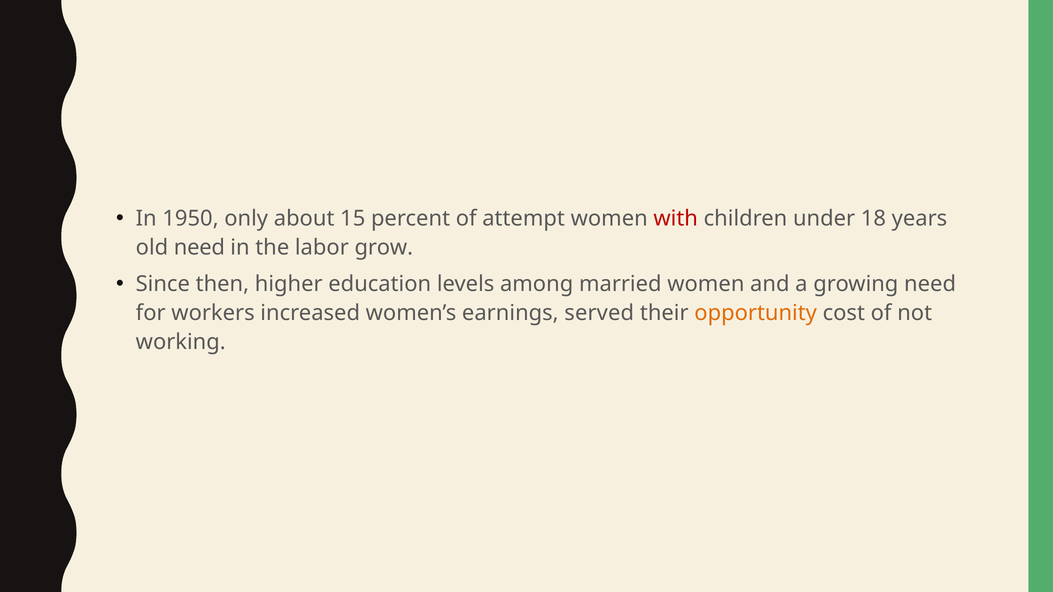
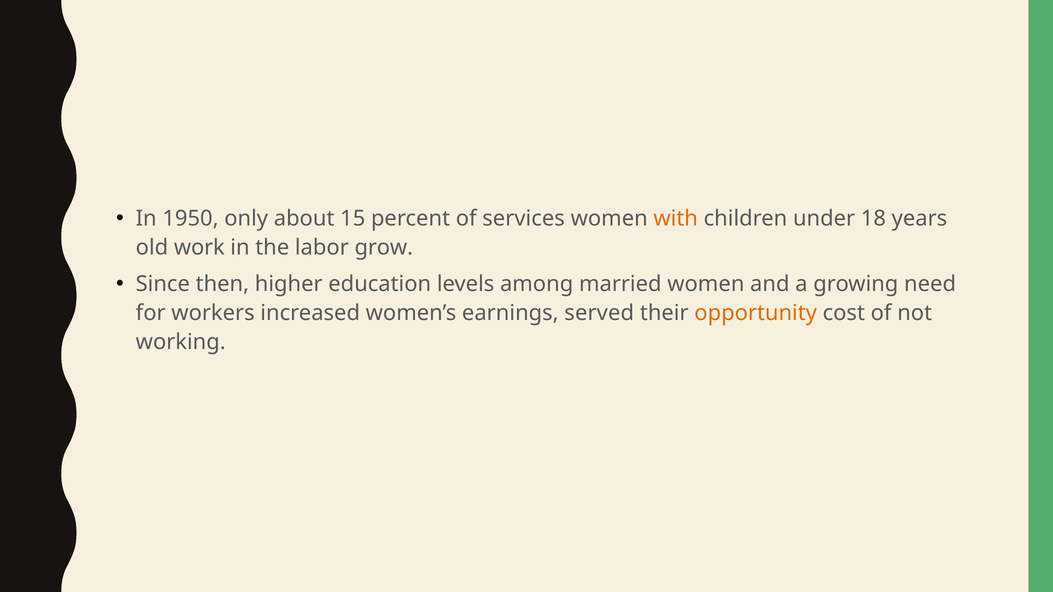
attempt: attempt -> services
with colour: red -> orange
old need: need -> work
